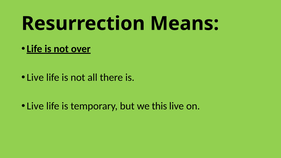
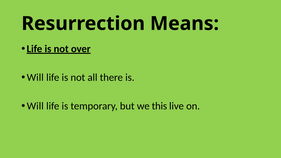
Live at (35, 77): Live -> Will
Live at (35, 106): Live -> Will
